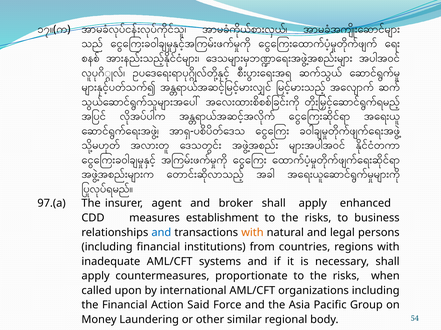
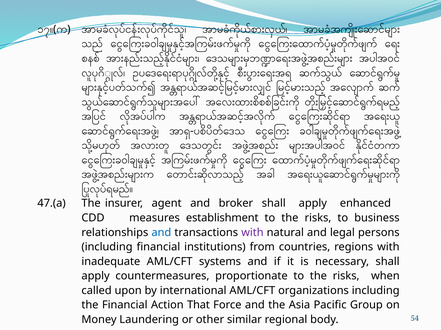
97.(a: 97.(a -> 47.(a
with at (252, 233) colour: orange -> purple
Said: Said -> That
